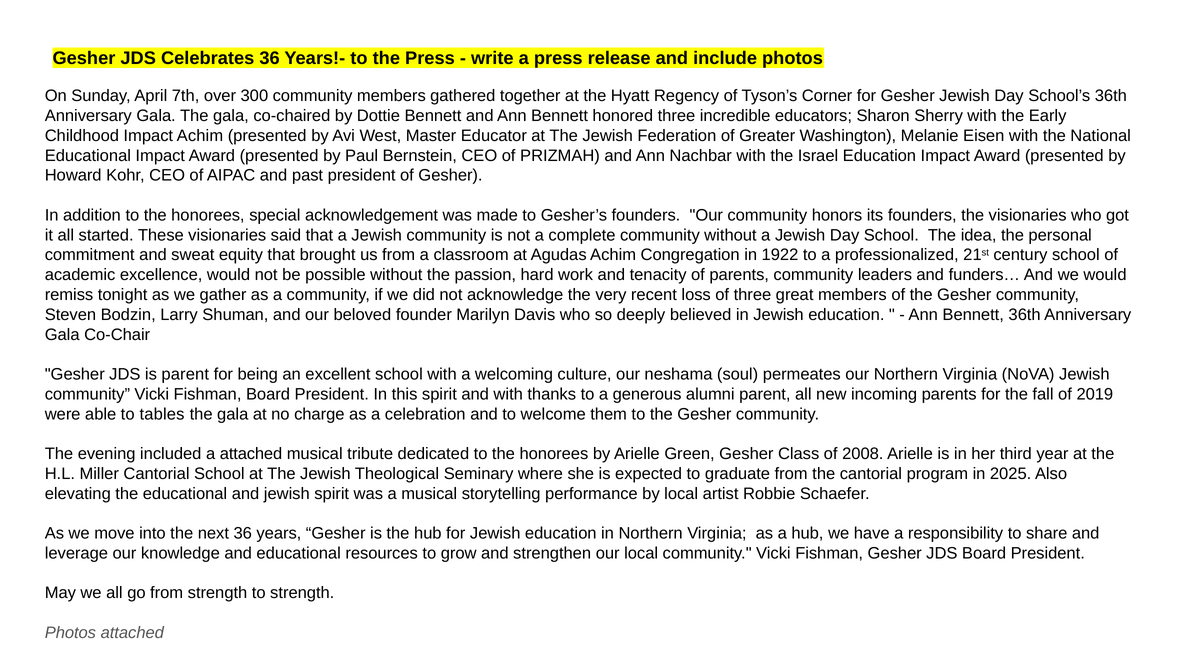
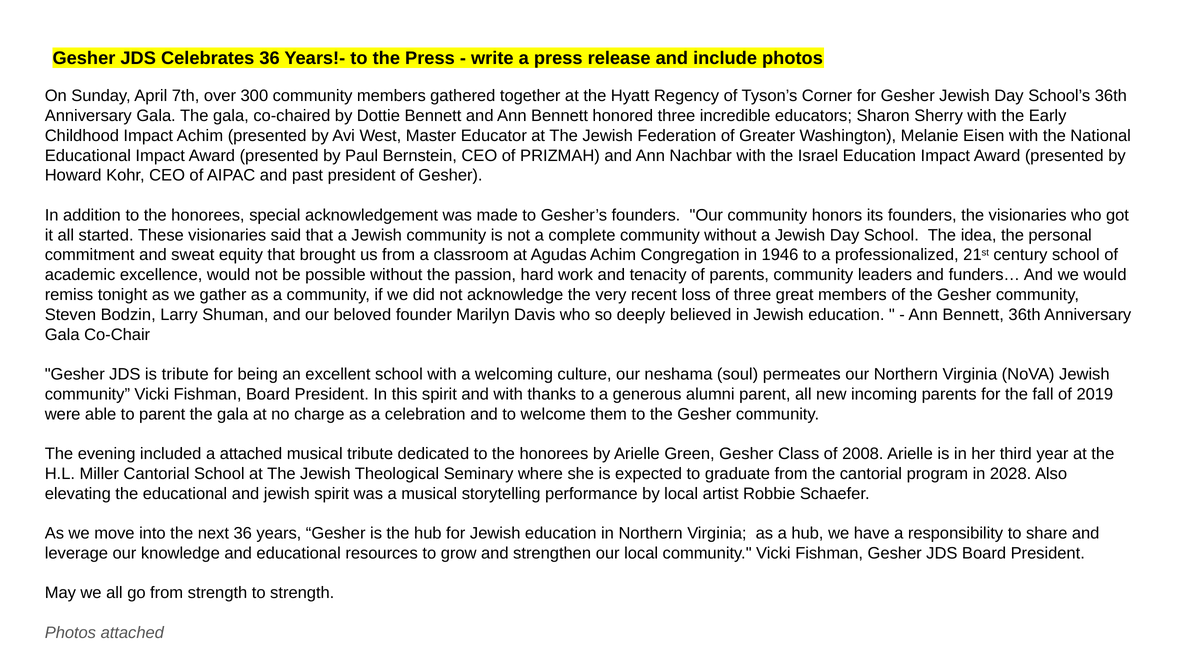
1922: 1922 -> 1946
is parent: parent -> tribute
to tables: tables -> parent
2025: 2025 -> 2028
